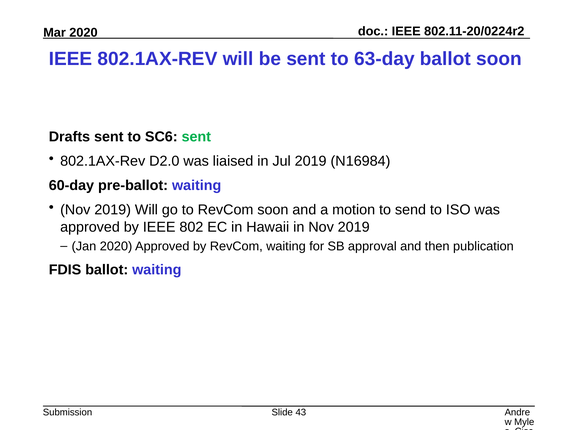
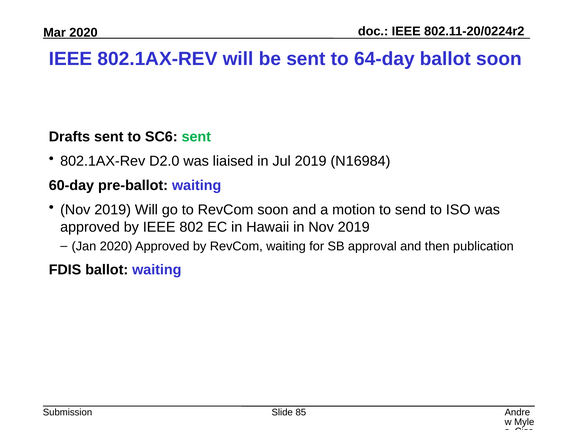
63-day: 63-day -> 64-day
43: 43 -> 85
